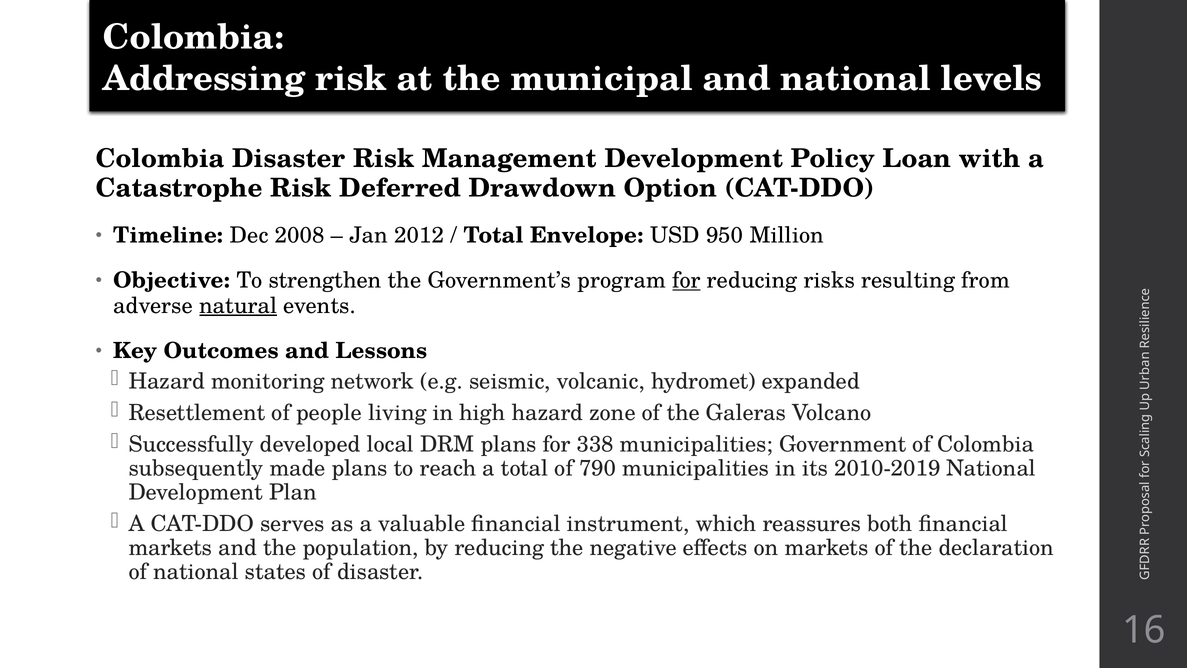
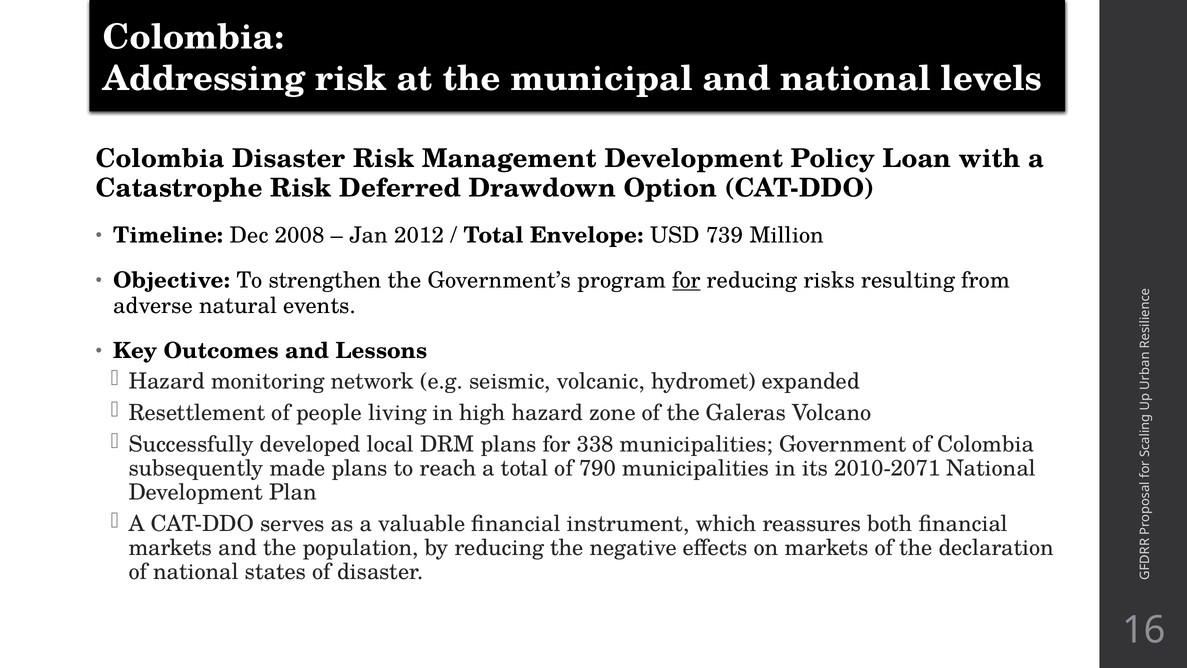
950: 950 -> 739
natural underline: present -> none
2010-2019: 2010-2019 -> 2010-2071
